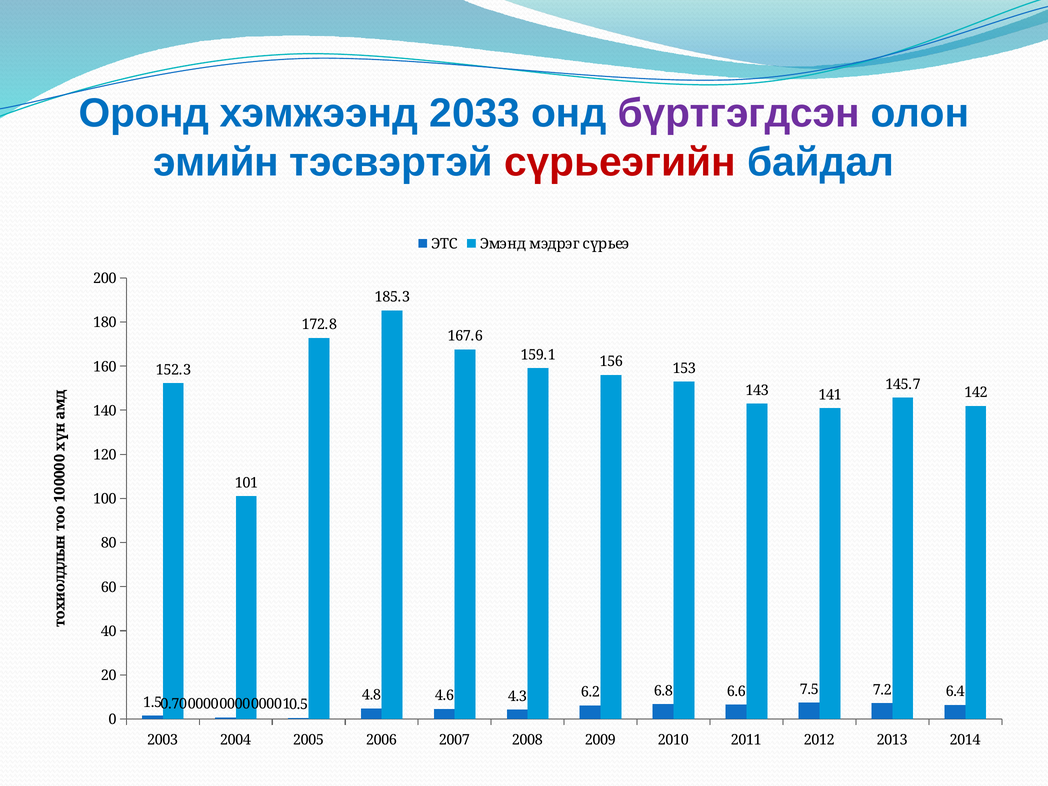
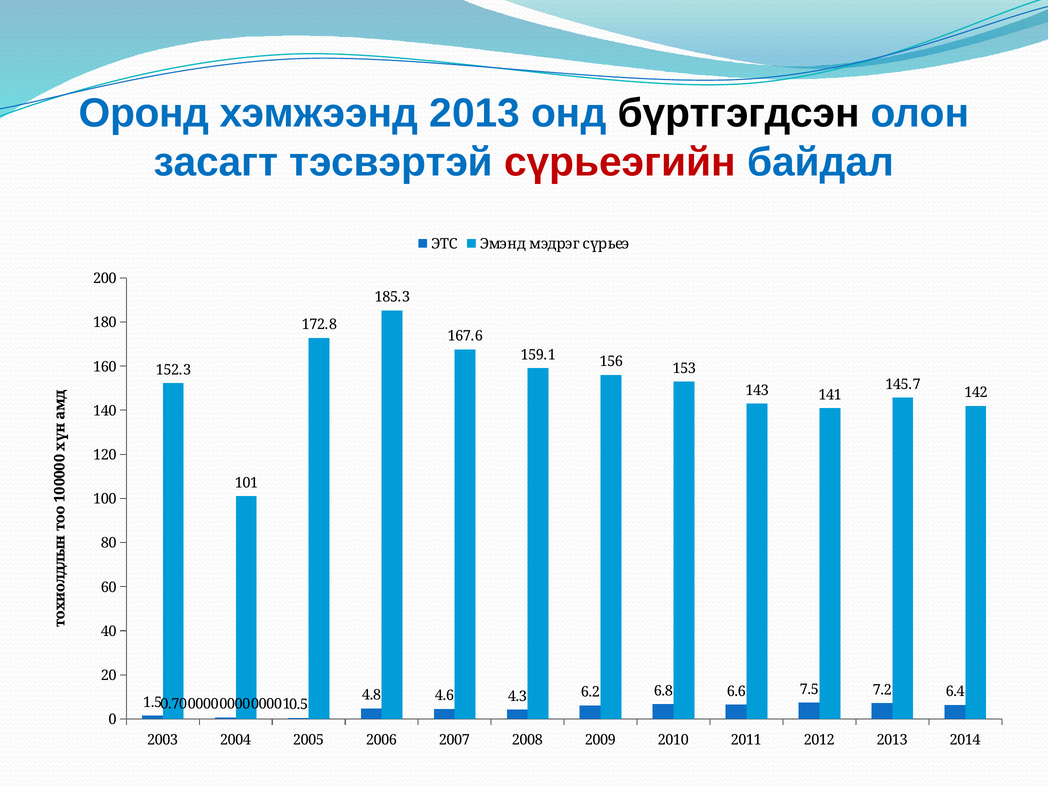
хэмжээнд 2033: 2033 -> 2013
бүртгэгдсэн colour: purple -> black
эмийн: эмийн -> засагт
